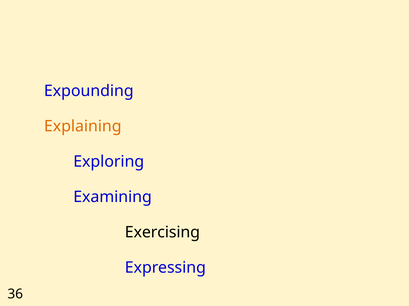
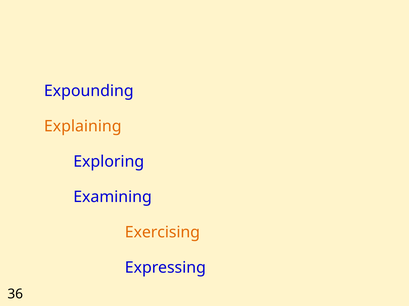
Exercising colour: black -> orange
